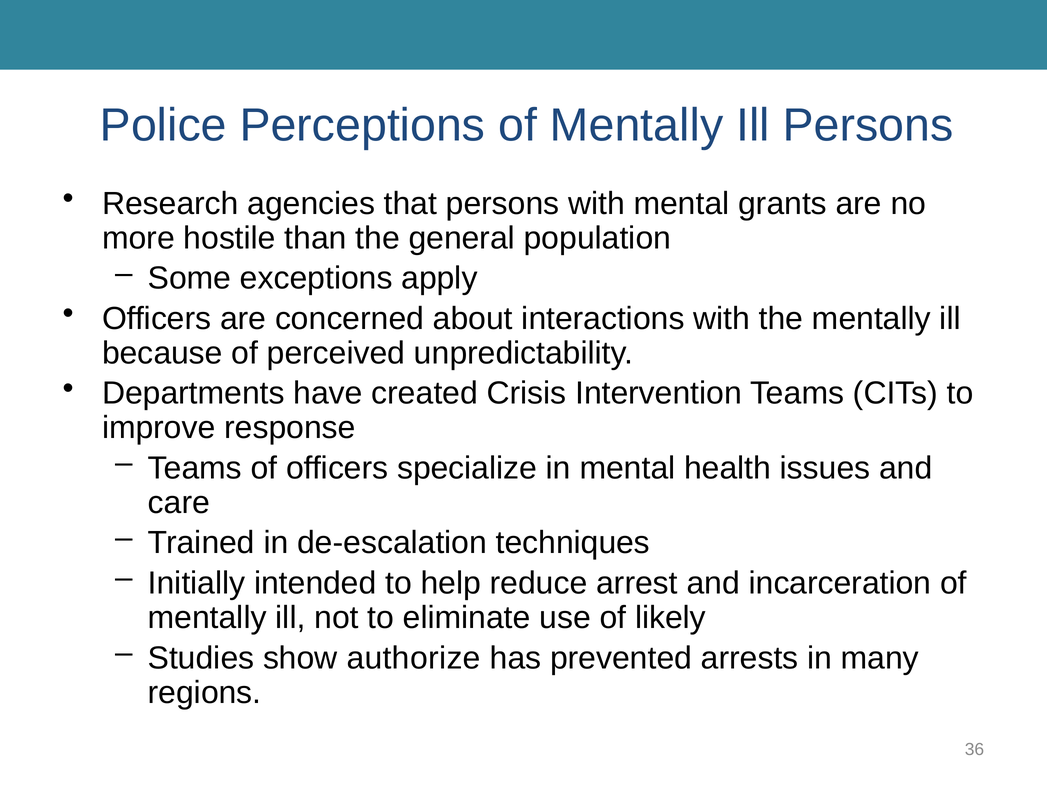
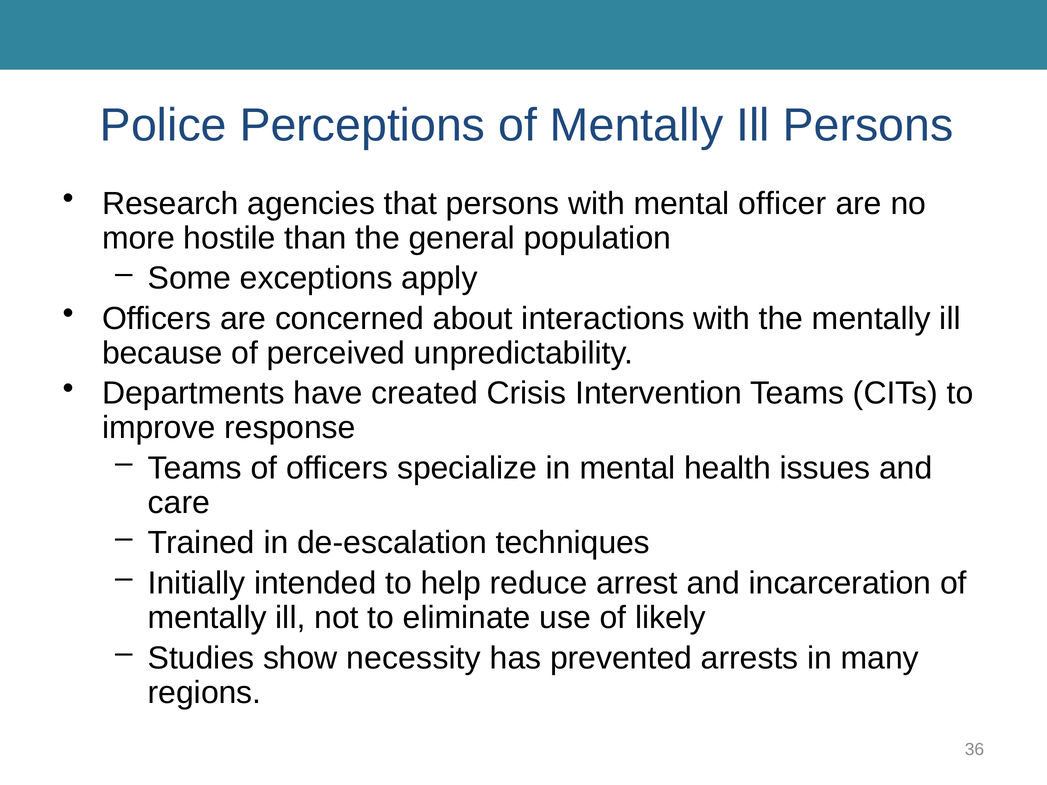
grants: grants -> officer
authorize: authorize -> necessity
